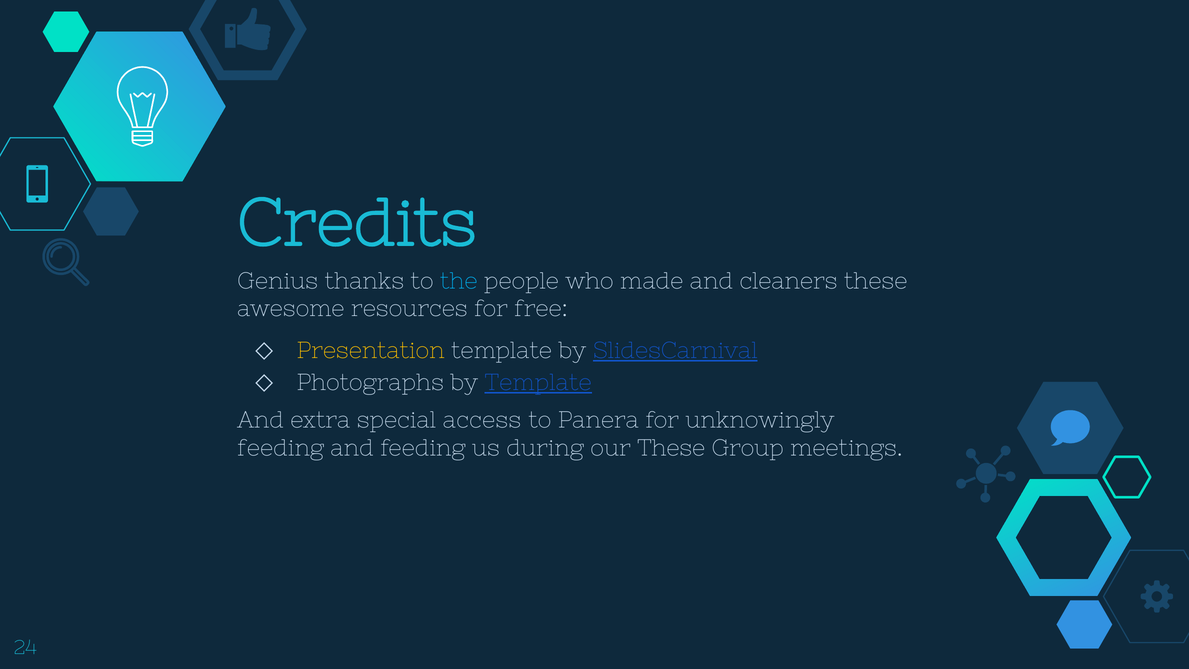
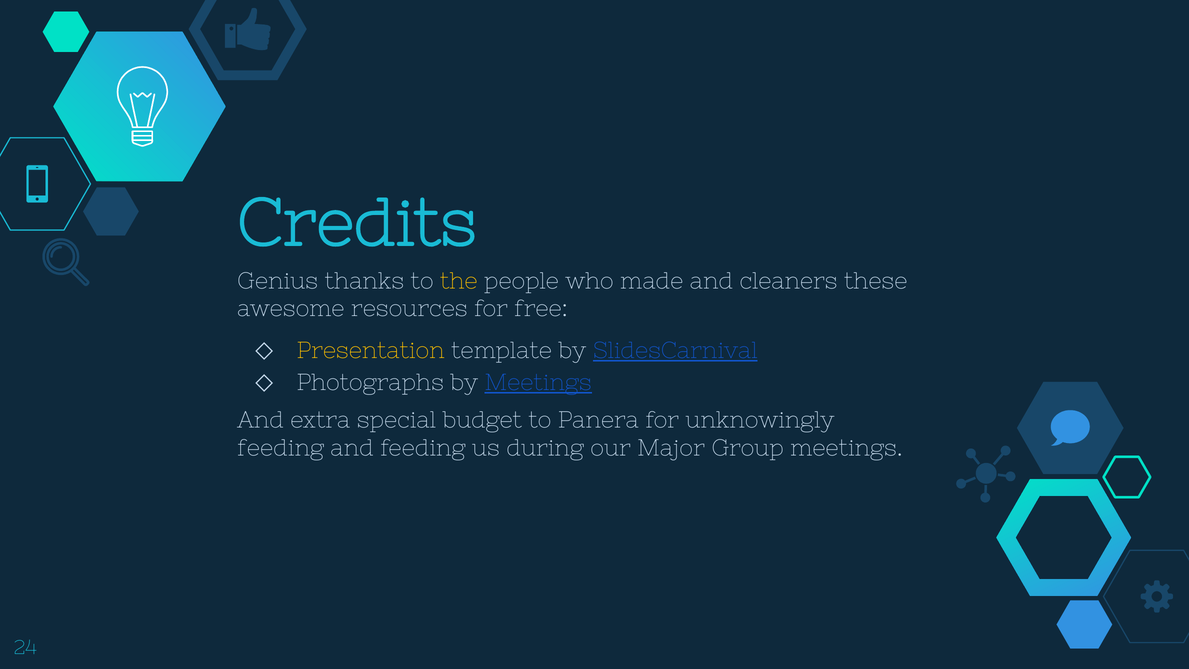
the colour: light blue -> yellow
by Template: Template -> Meetings
access: access -> budget
our These: These -> Major
